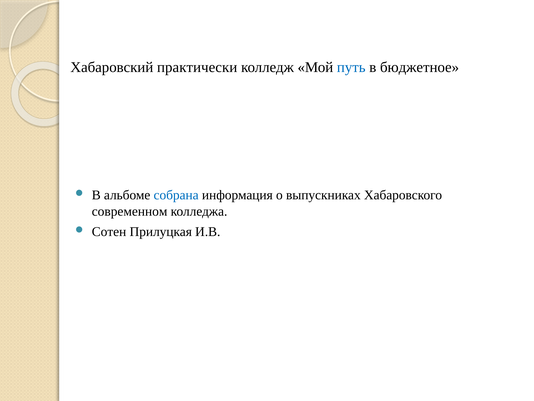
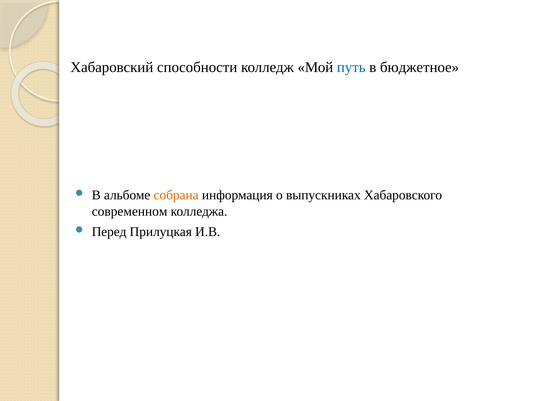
практически: практически -> способности
собрана colour: blue -> orange
Сотен: Сотен -> Перед
